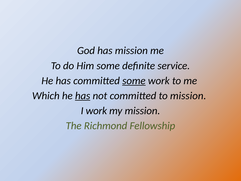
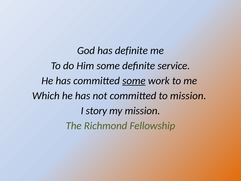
has mission: mission -> definite
has at (83, 96) underline: present -> none
I work: work -> story
